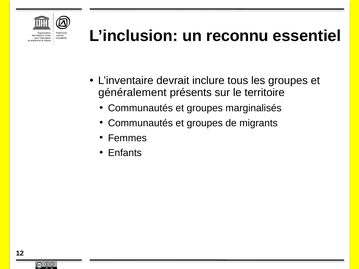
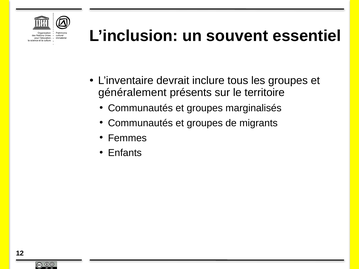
reconnu: reconnu -> souvent
